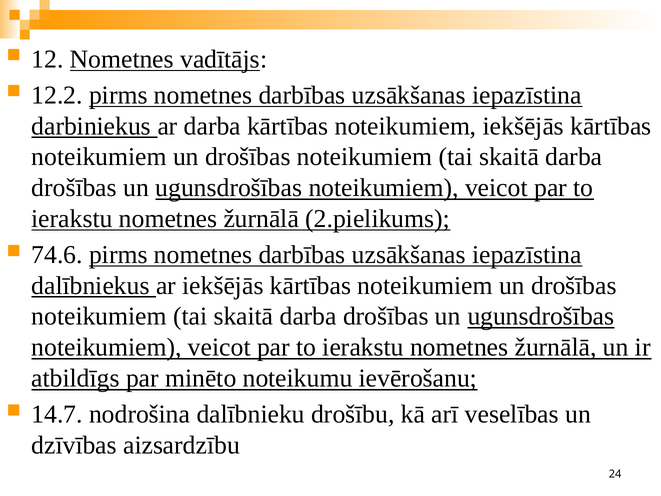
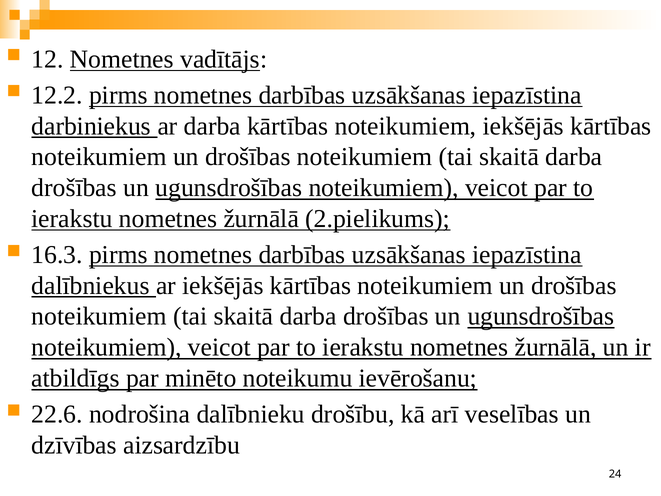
74.6: 74.6 -> 16.3
14.7: 14.7 -> 22.6
